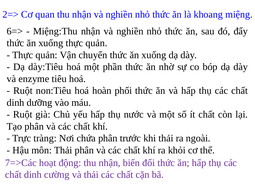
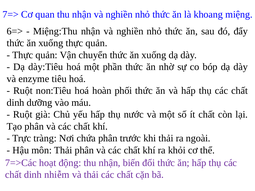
2=>: 2=> -> 7=>
cường: cường -> nhiễm
